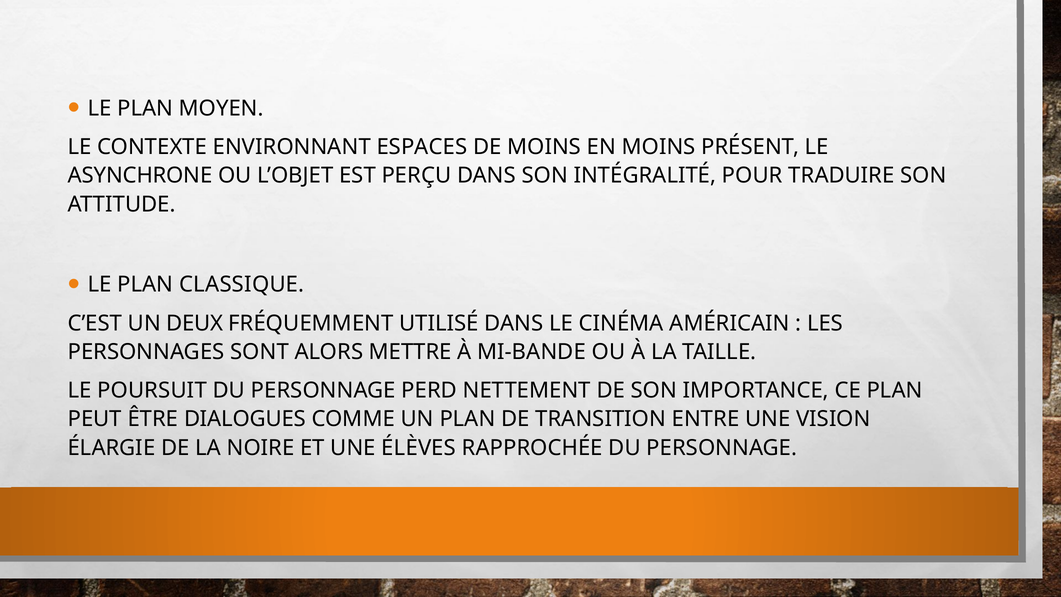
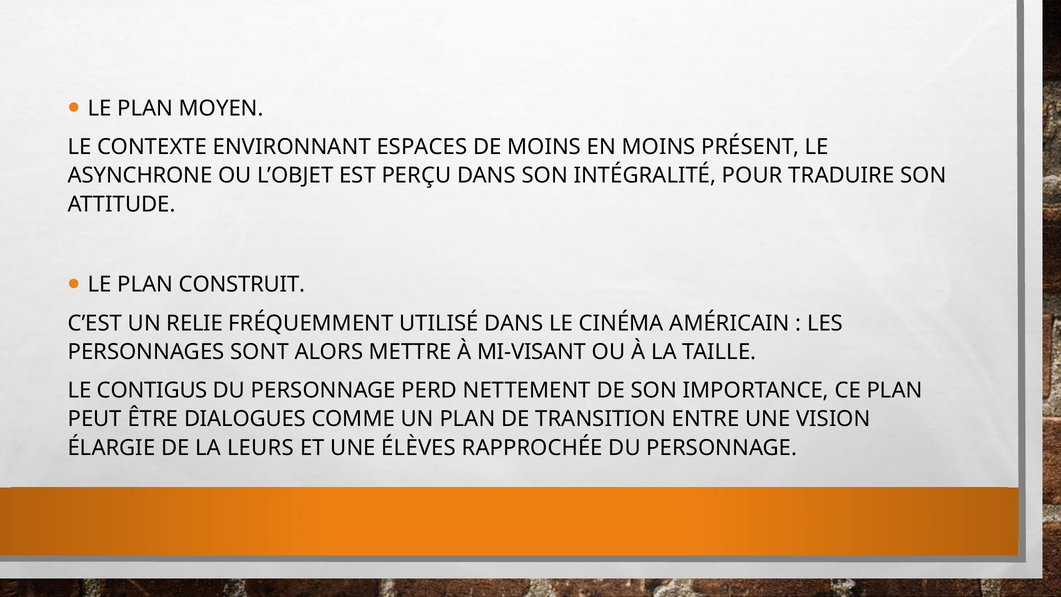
CLASSIQUE: CLASSIQUE -> CONSTRUIT
DEUX: DEUX -> RELIE
MI-BANDE: MI-BANDE -> MI-VISANT
POURSUIT: POURSUIT -> CONTIGUS
NOIRE: NOIRE -> LEURS
